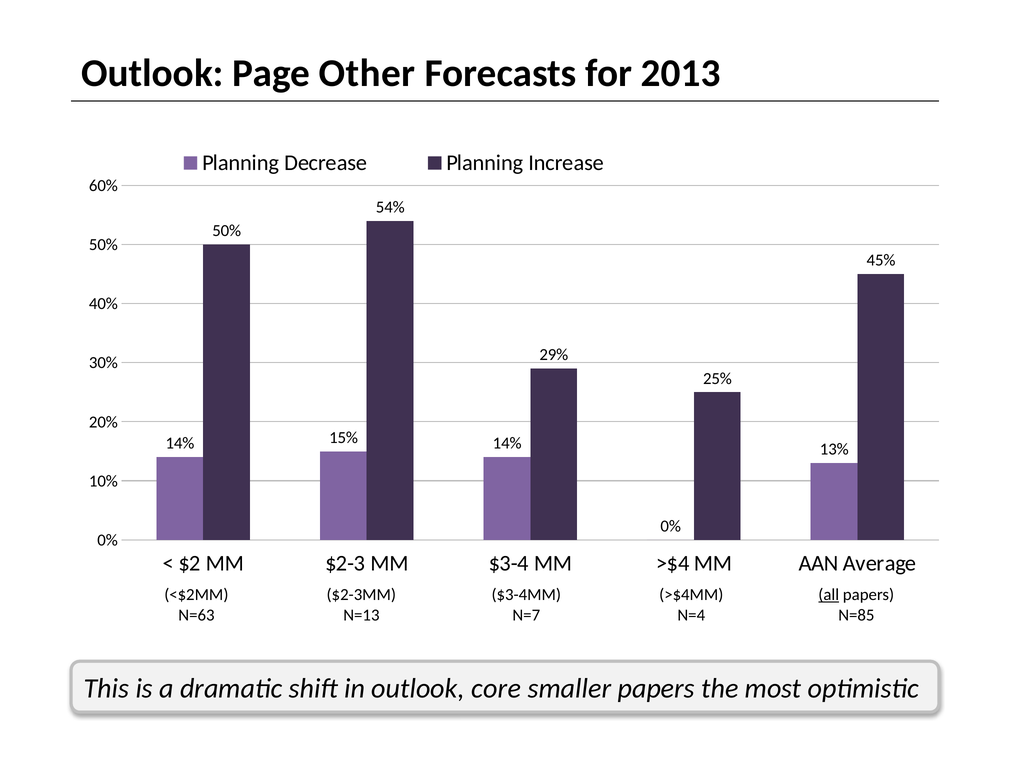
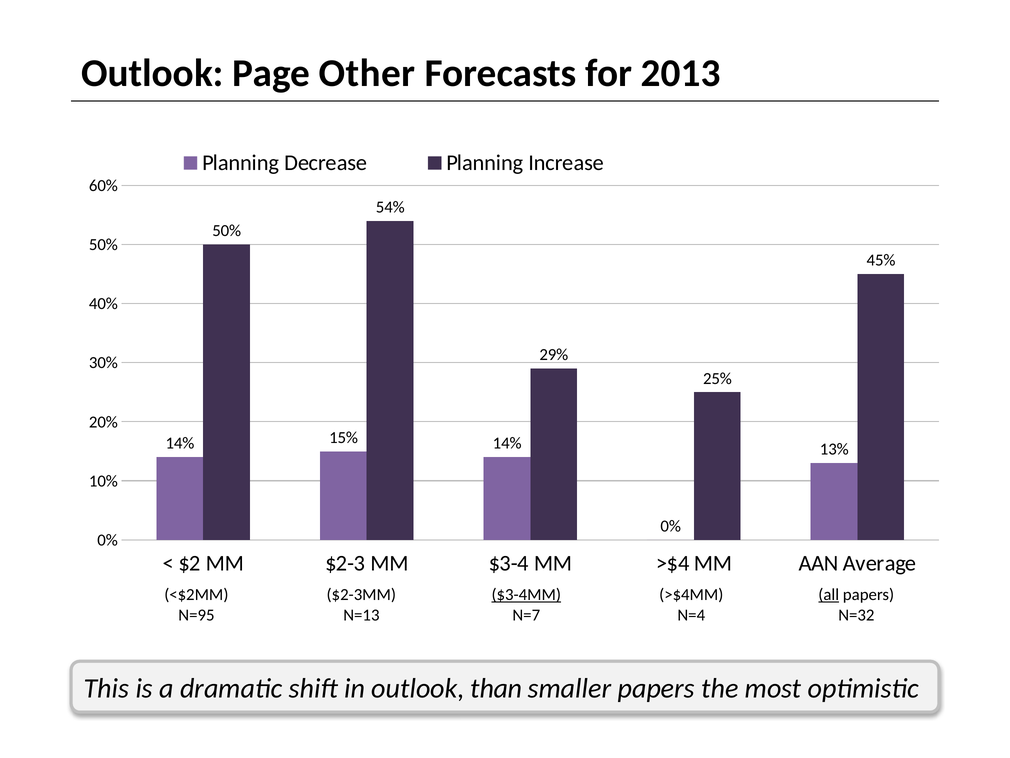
$3-4MM underline: none -> present
N=63: N=63 -> N=95
N=85: N=85 -> N=32
core: core -> than
